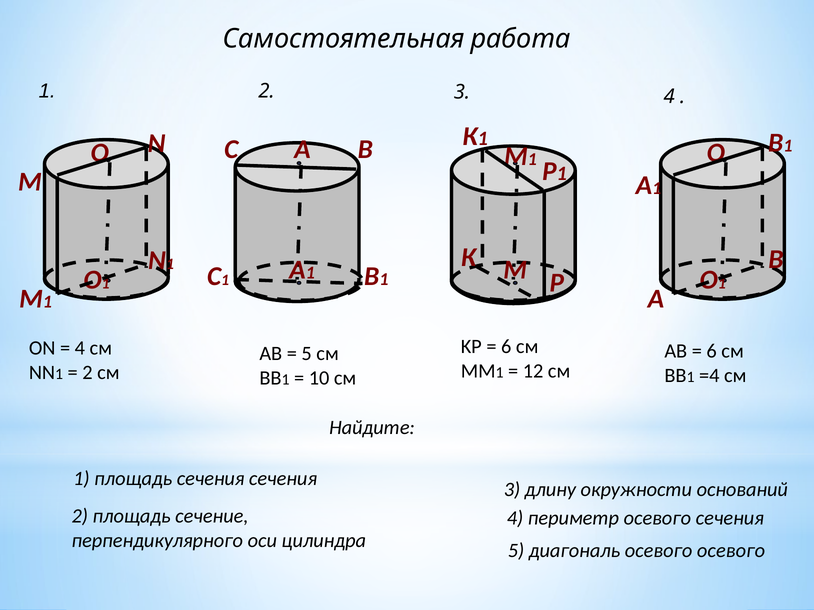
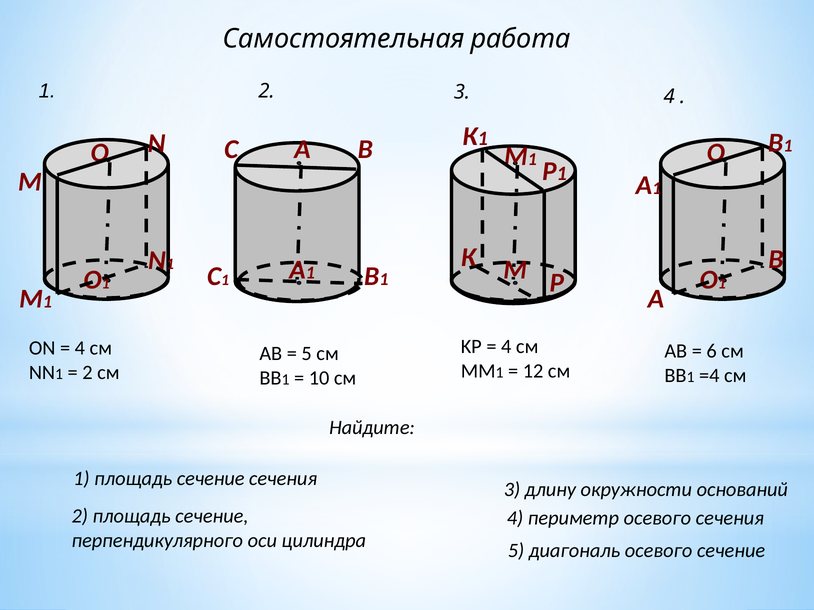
6 at (506, 347): 6 -> 4
1 площадь сечения: сечения -> сечение
осевого осевого: осевого -> сечение
